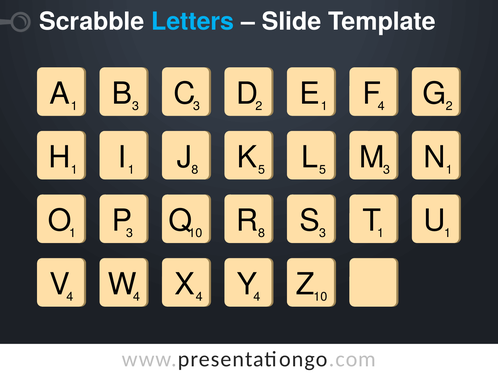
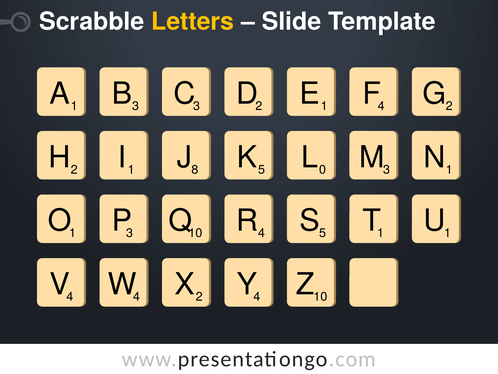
Letters colour: light blue -> yellow
H 1: 1 -> 2
L 5: 5 -> 0
R 8: 8 -> 4
S 3: 3 -> 5
X 4: 4 -> 2
